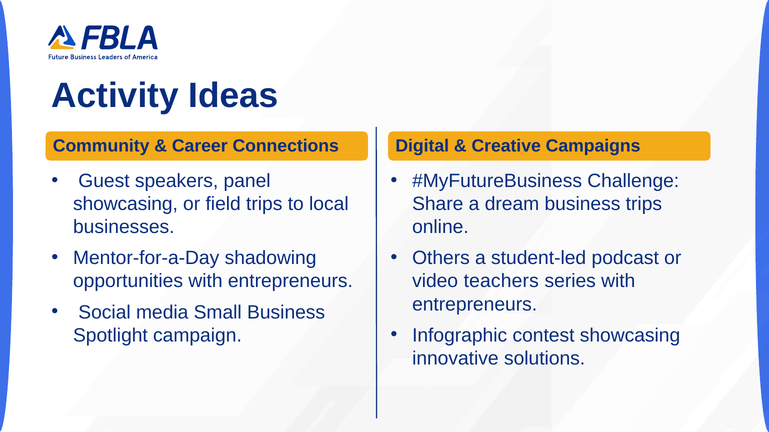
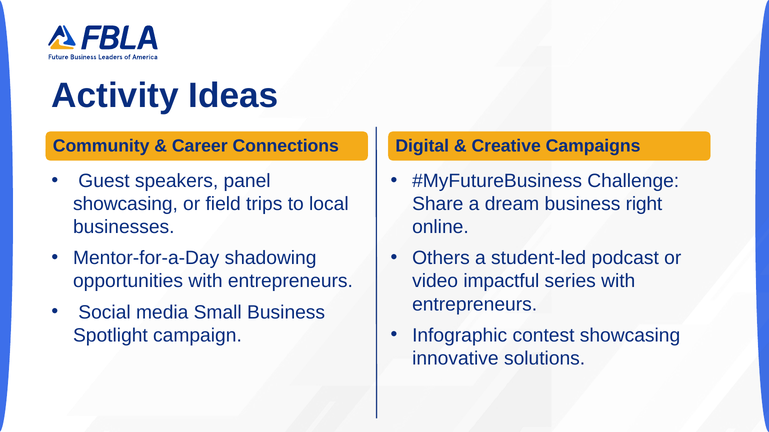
business trips: trips -> right
teachers: teachers -> impactful
